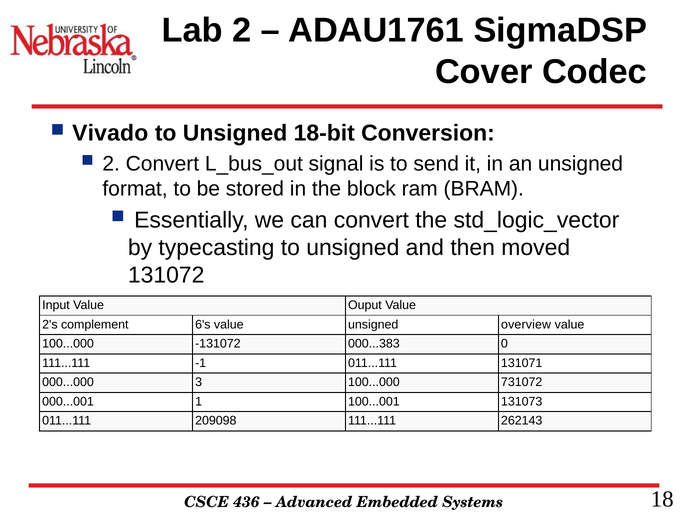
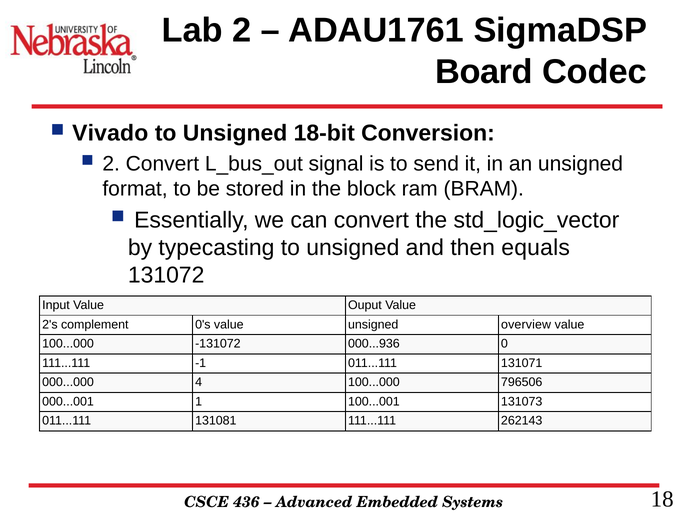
Cover: Cover -> Board
moved: moved -> equals
6's: 6's -> 0's
000...383: 000...383 -> 000...936
3: 3 -> 4
731072: 731072 -> 796506
209098: 209098 -> 131081
